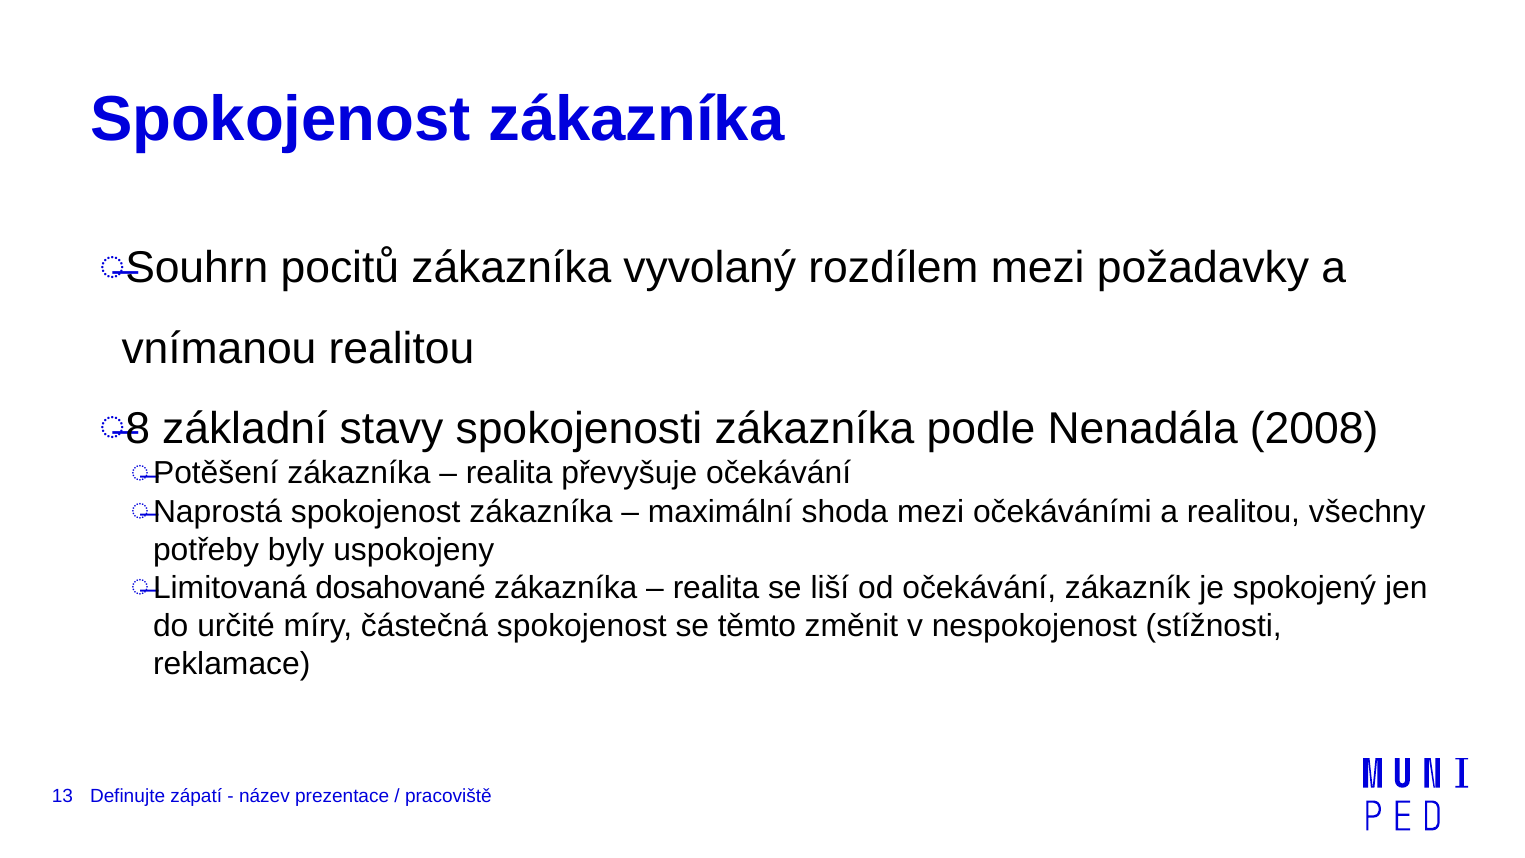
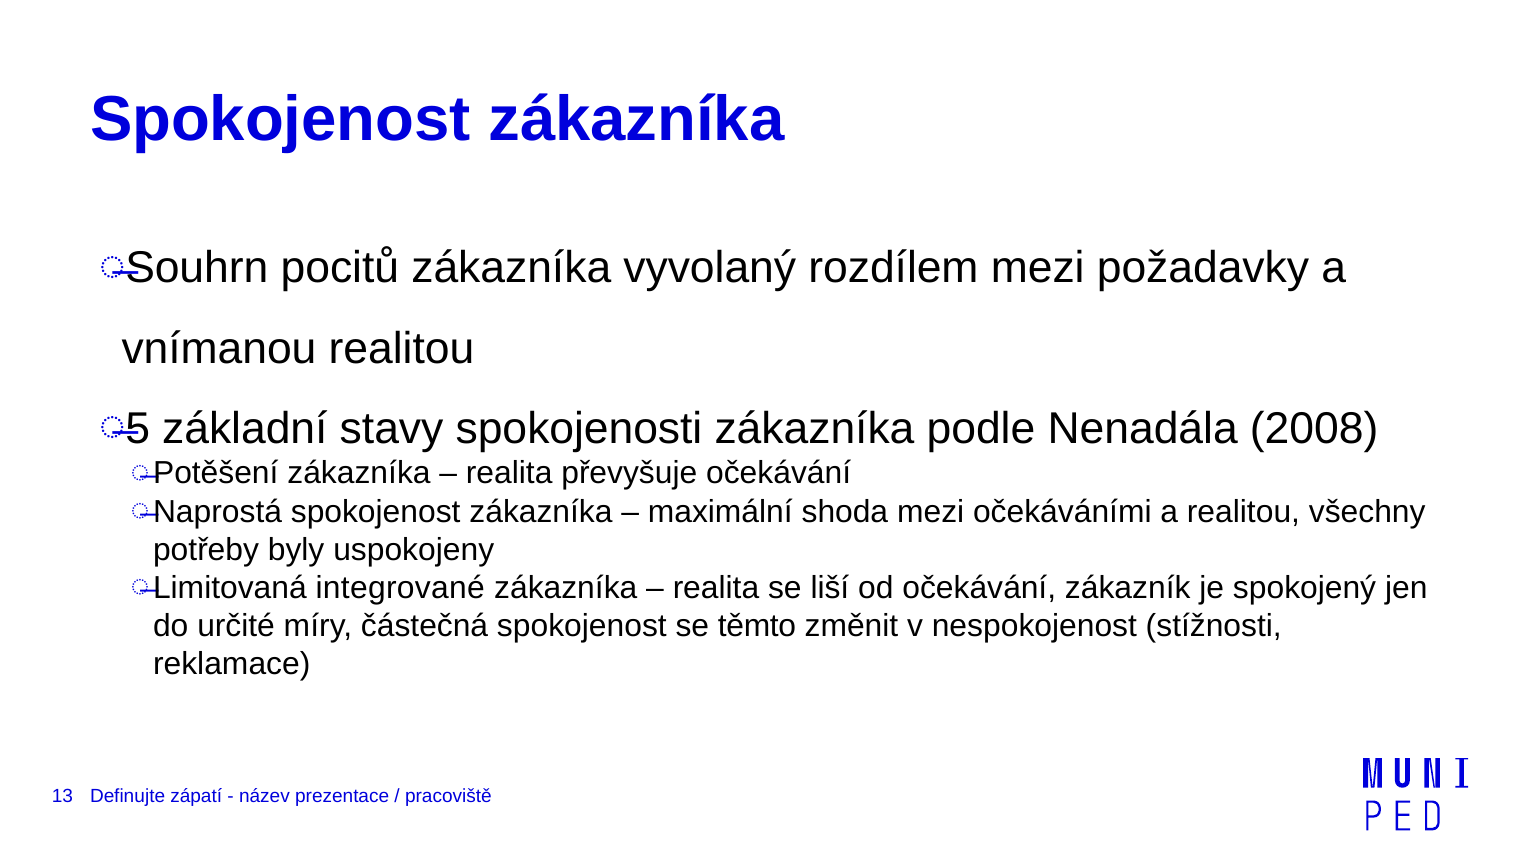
8: 8 -> 5
dosahované: dosahované -> integrované
